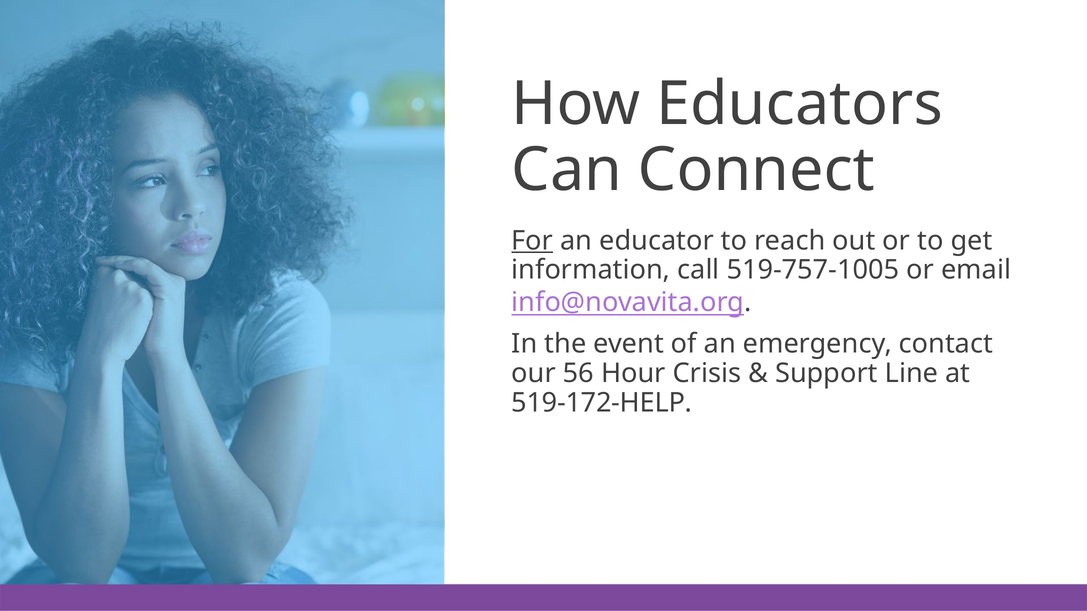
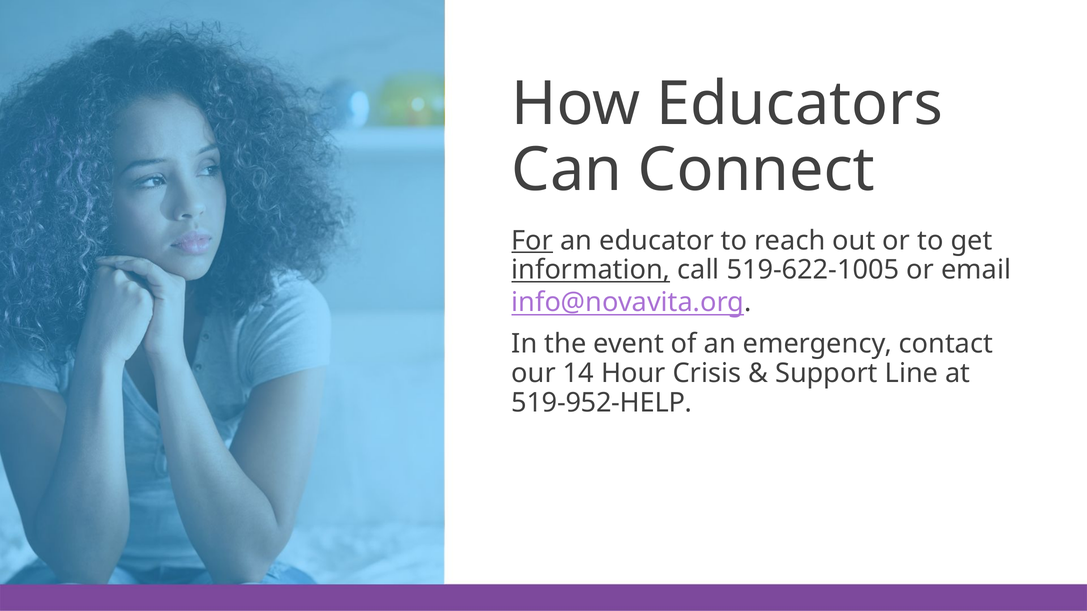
information underline: none -> present
519-757-1005: 519-757-1005 -> 519-622-1005
56: 56 -> 14
519-172-HELP: 519-172-HELP -> 519-952-HELP
